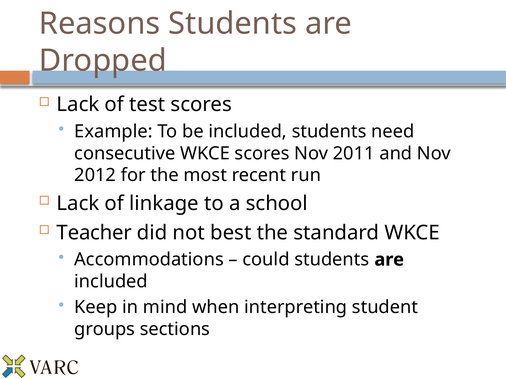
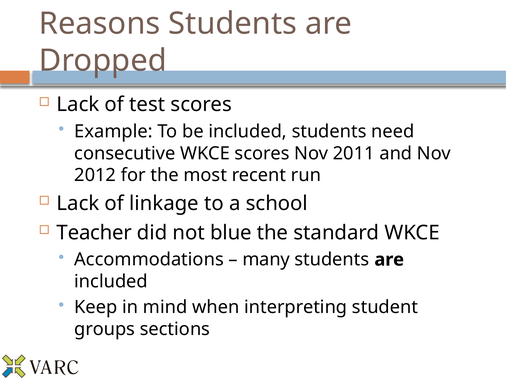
best: best -> blue
could: could -> many
